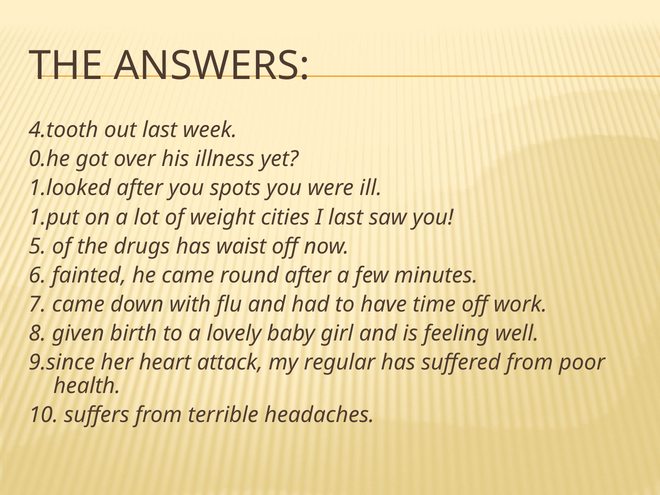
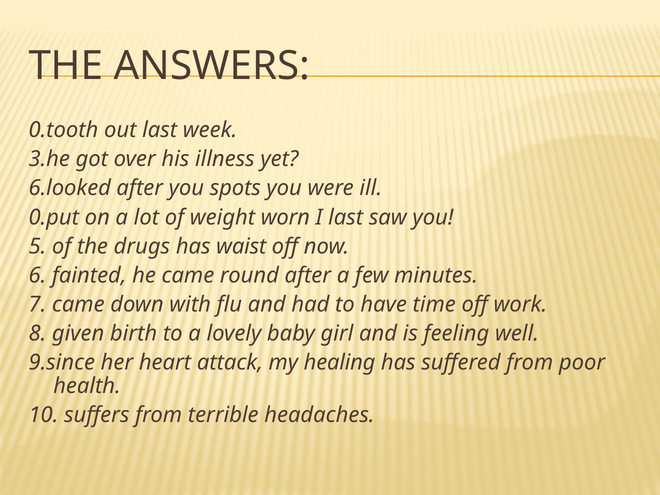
4.tooth: 4.tooth -> 0.tooth
0.he: 0.he -> 3.he
1.looked: 1.looked -> 6.looked
1.put: 1.put -> 0.put
cities: cities -> worn
regular: regular -> healing
